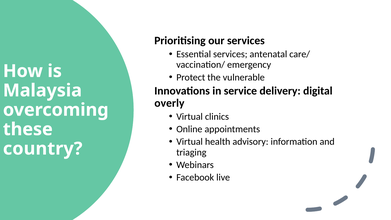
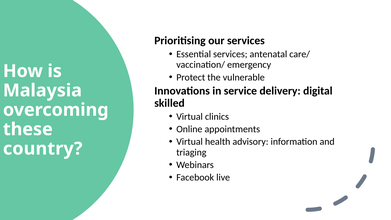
overly: overly -> skilled
